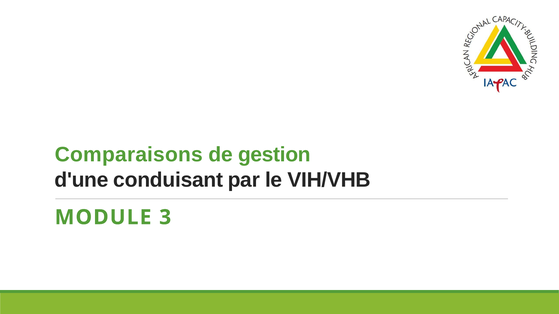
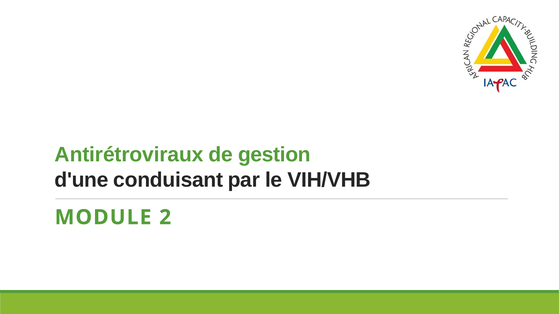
Comparaisons: Comparaisons -> Antirétroviraux
3: 3 -> 2
